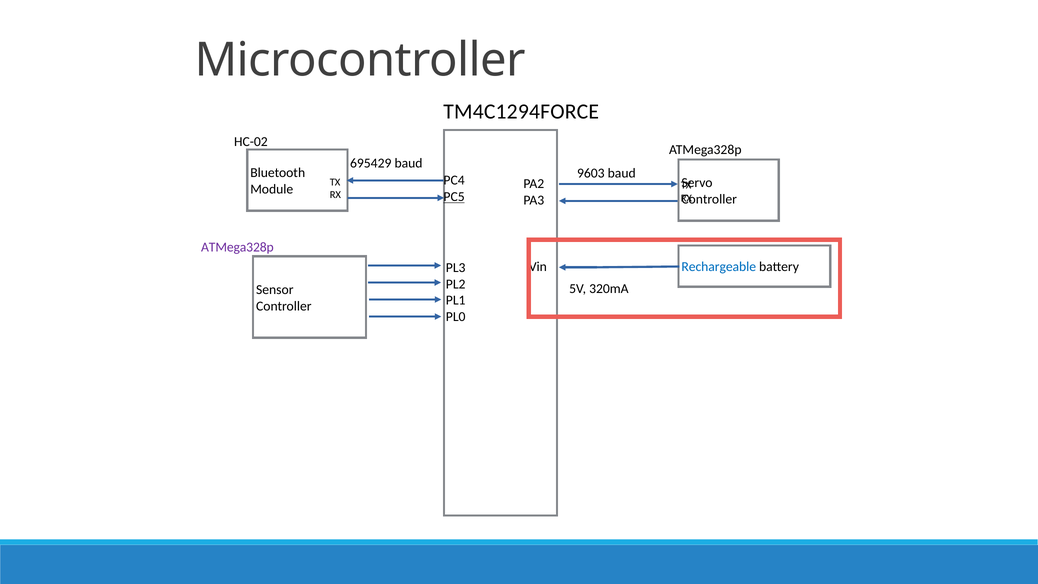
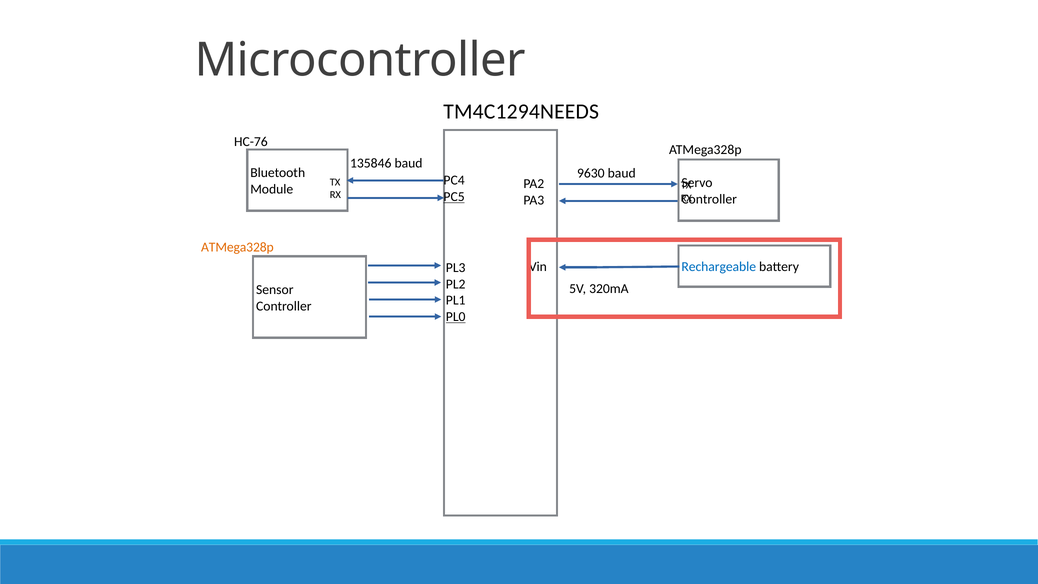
TM4C1294FORCE: TM4C1294FORCE -> TM4C1294NEEDS
HC-02: HC-02 -> HC-76
695429: 695429 -> 135846
9603: 9603 -> 9630
ATMega328p at (237, 247) colour: purple -> orange
PL0 underline: none -> present
